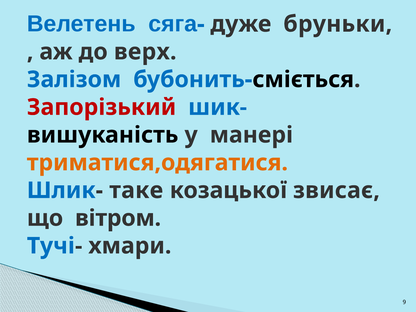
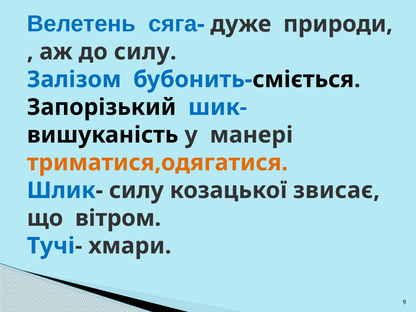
бруньки: бруньки -> природи
до верх: верх -> силу
Запорізький colour: red -> black
Шлик- таке: таке -> силу
